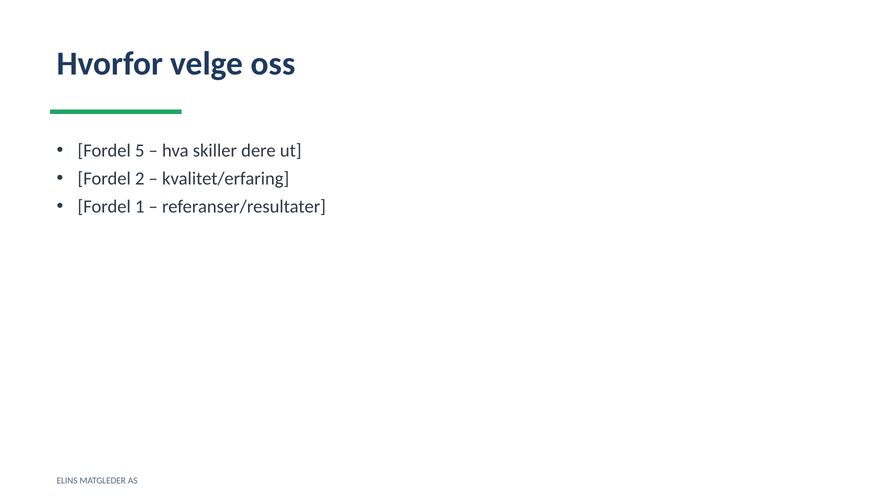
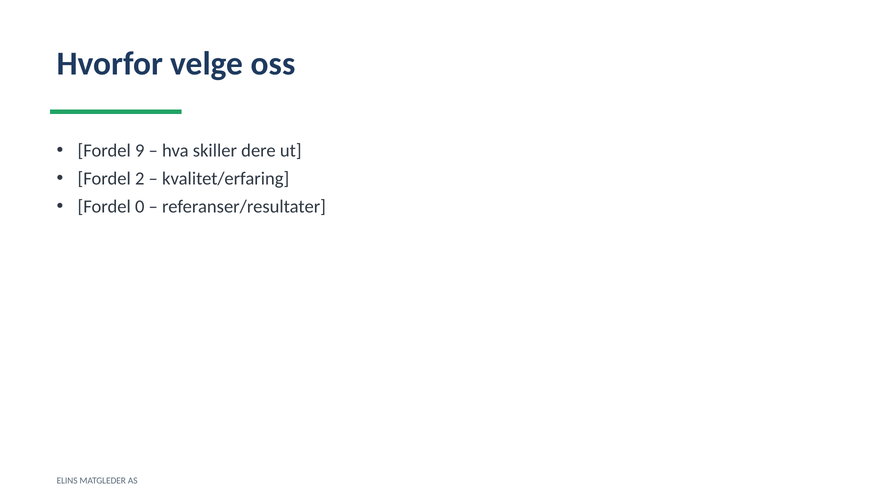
5: 5 -> 9
1: 1 -> 0
